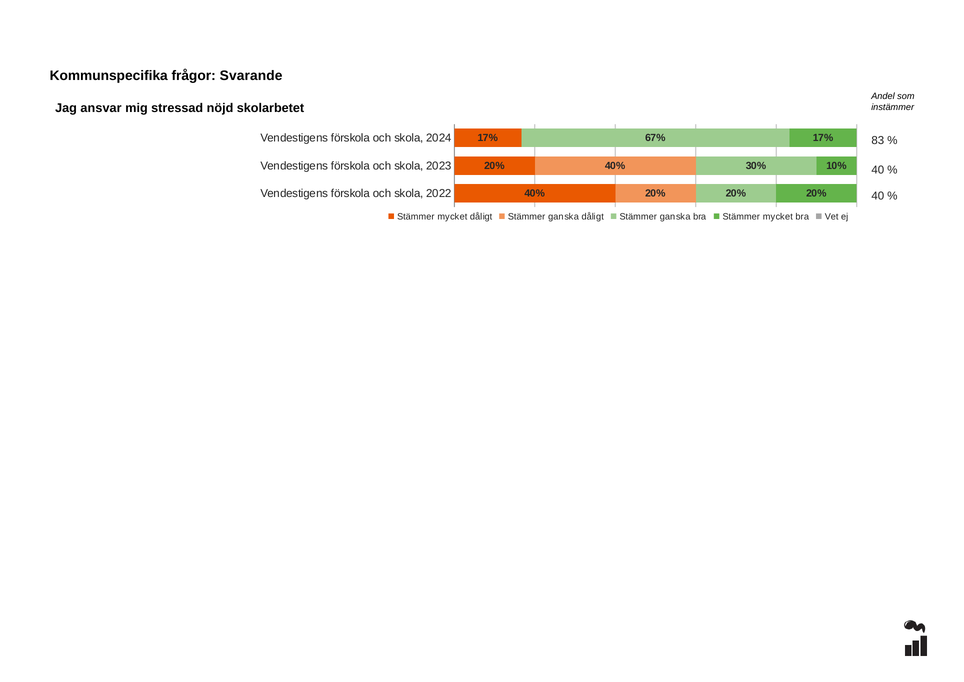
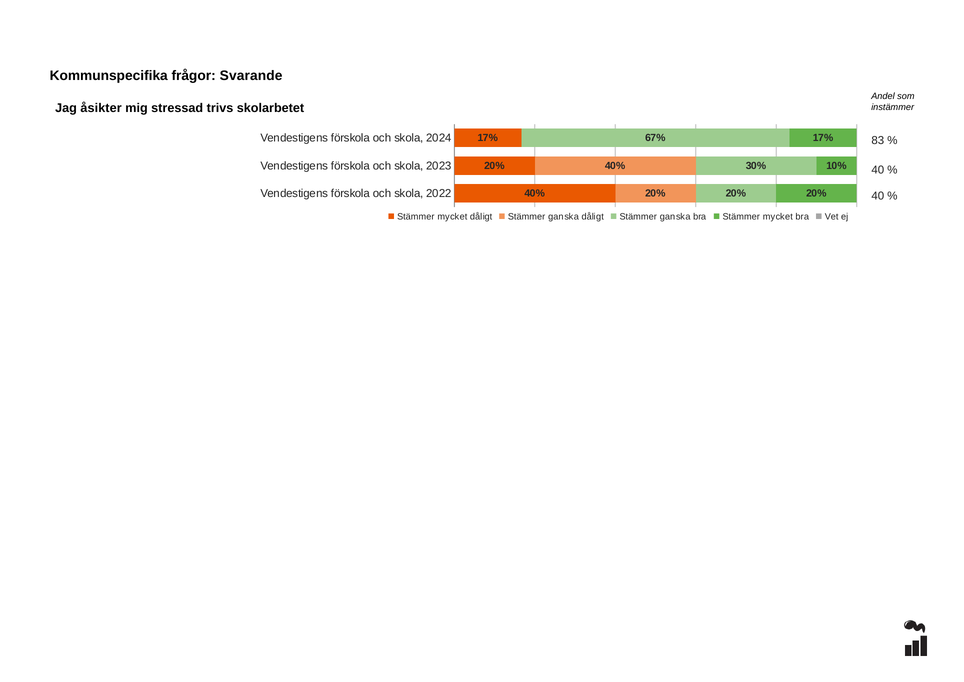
ansvar: ansvar -> åsikter
nöjd: nöjd -> trivs
